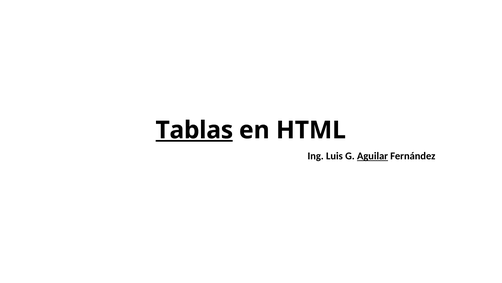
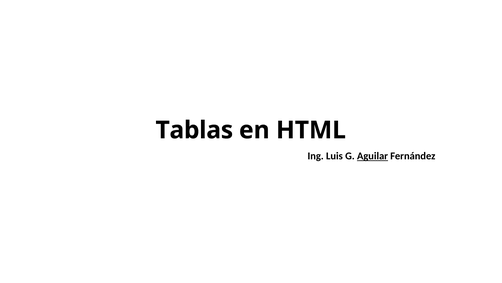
Tablas underline: present -> none
